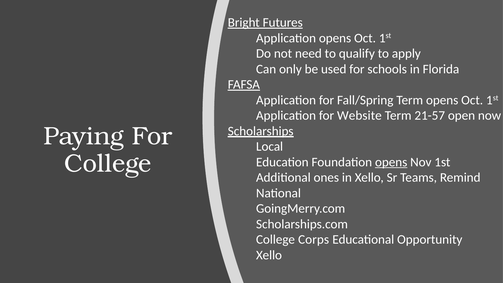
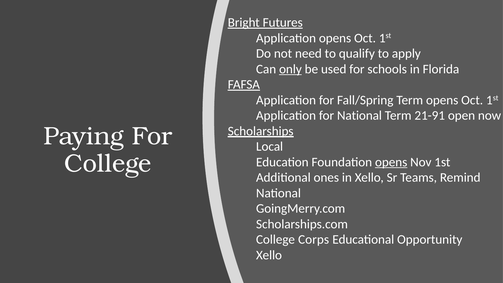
only underline: none -> present
for Website: Website -> National
21-57: 21-57 -> 21-91
